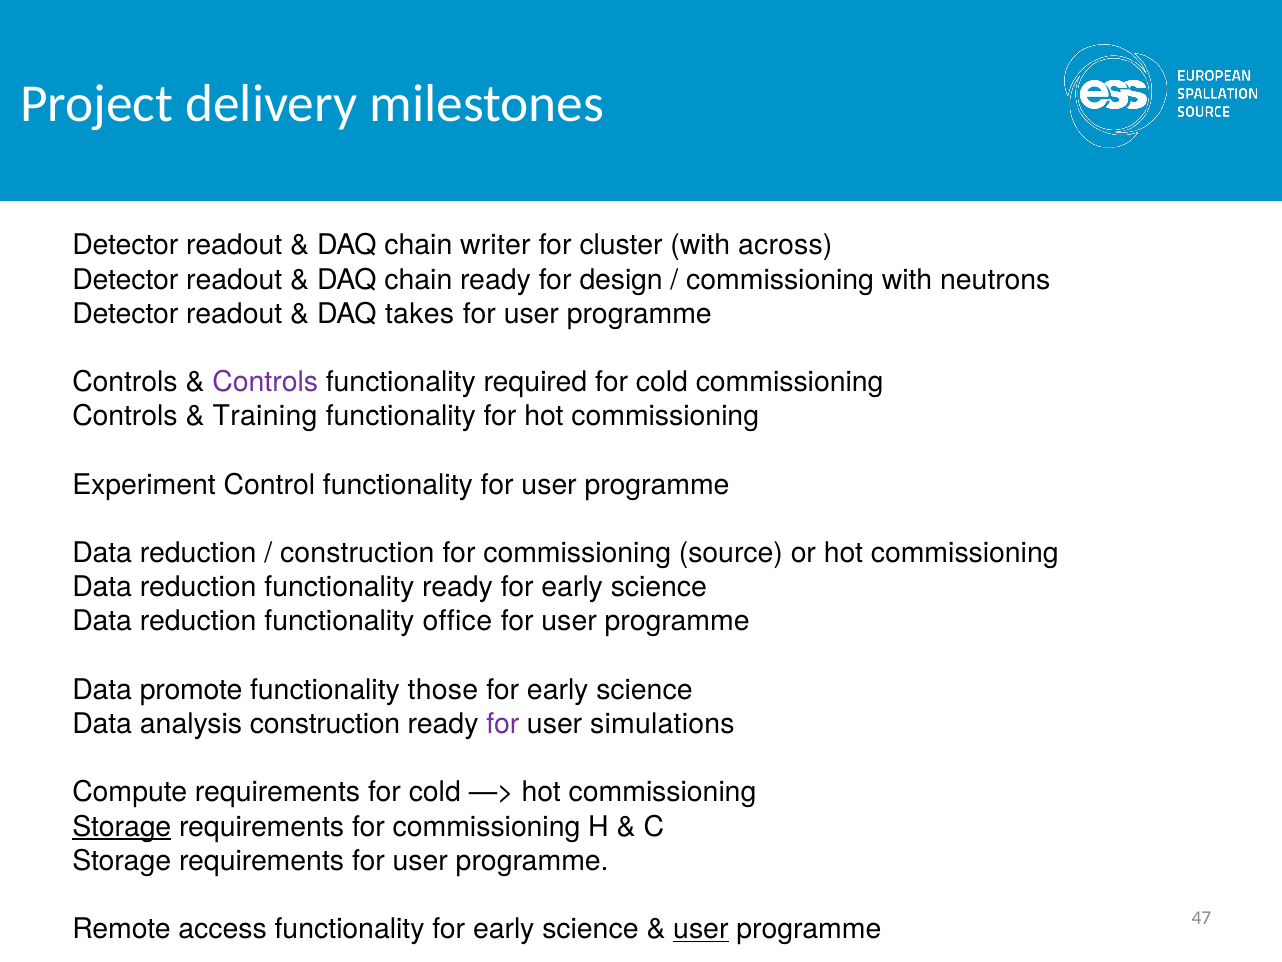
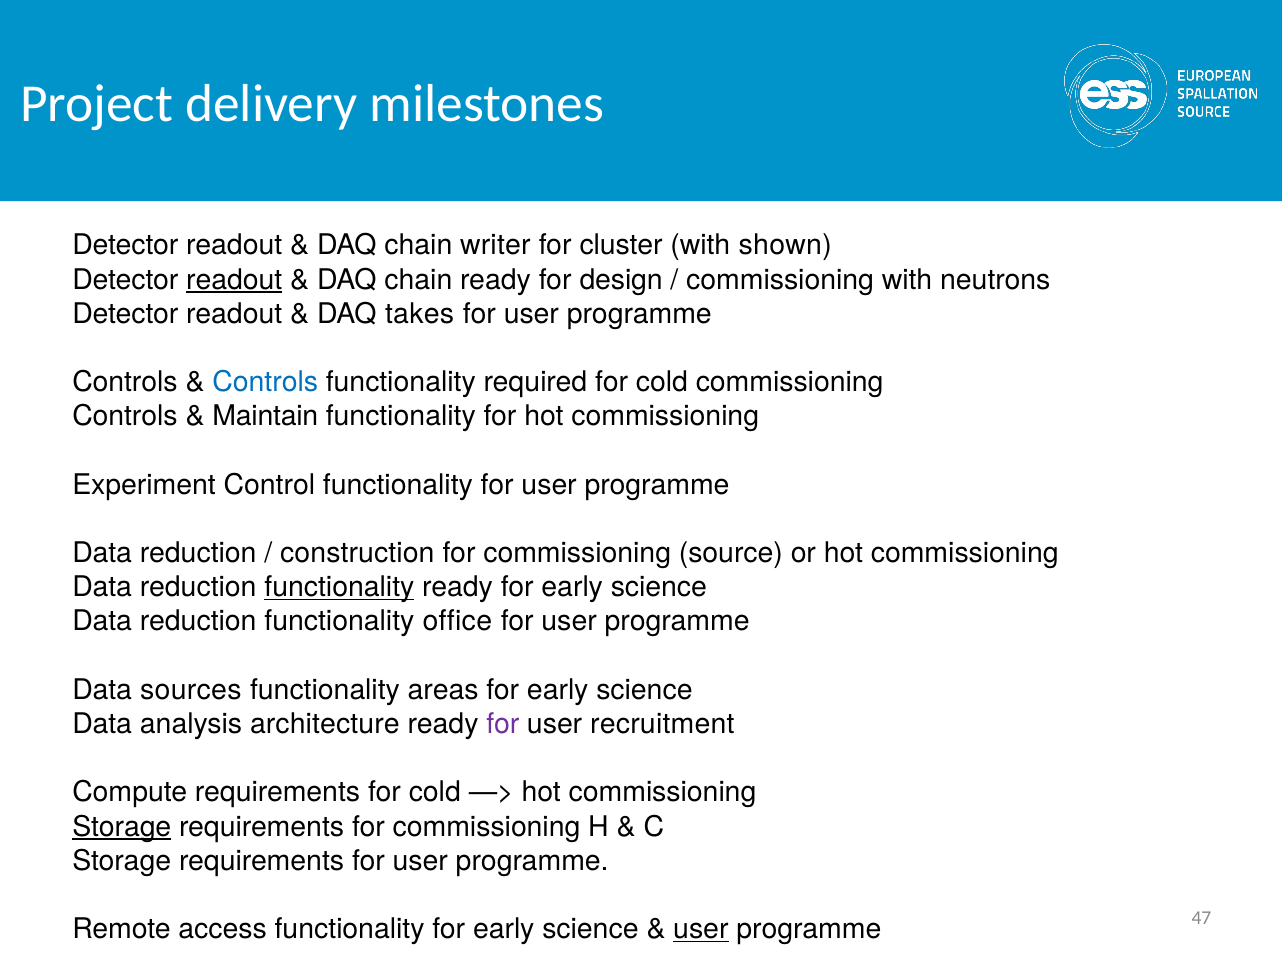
across: across -> shown
readout at (234, 280) underline: none -> present
Controls at (265, 382) colour: purple -> blue
Training: Training -> Maintain
functionality at (339, 587) underline: none -> present
promote: promote -> sources
those: those -> areas
analysis construction: construction -> architecture
simulations: simulations -> recruitment
